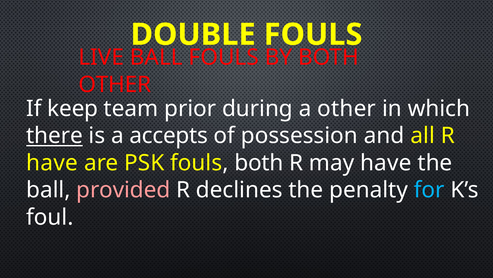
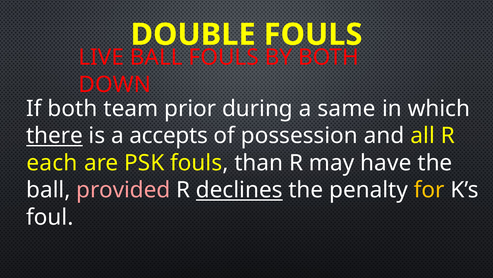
OTHER at (115, 84): OTHER -> DOWN
If keep: keep -> both
a other: other -> same
have at (52, 163): have -> each
fouls both: both -> than
declines underline: none -> present
for colour: light blue -> yellow
